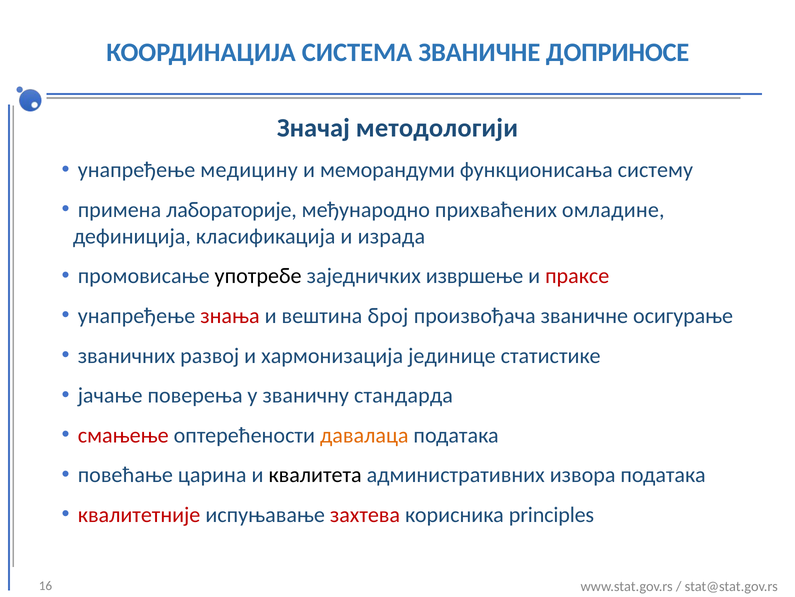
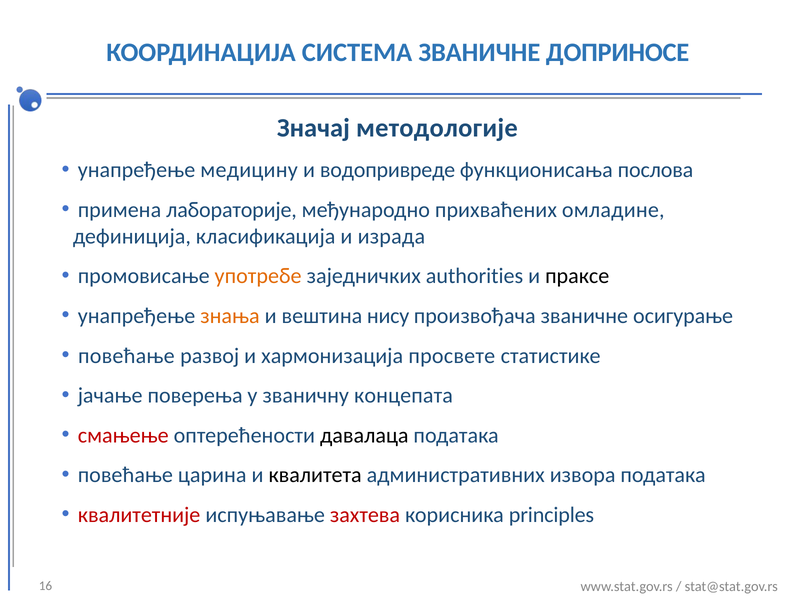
методологији: методологији -> методологије
меморандуми: меморандуми -> водопривреде
систему: систему -> послова
употребе colour: black -> orange
извршење: извршење -> authorities
праксе colour: red -> black
знања colour: red -> orange
број: број -> нису
званичних at (127, 355): званичних -> повећање
јединице: јединице -> просвете
стандарда: стандарда -> концепата
давалаца colour: orange -> black
